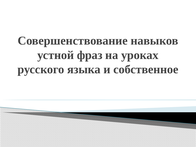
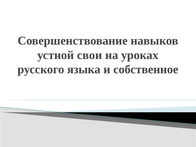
фраз: фраз -> свои
